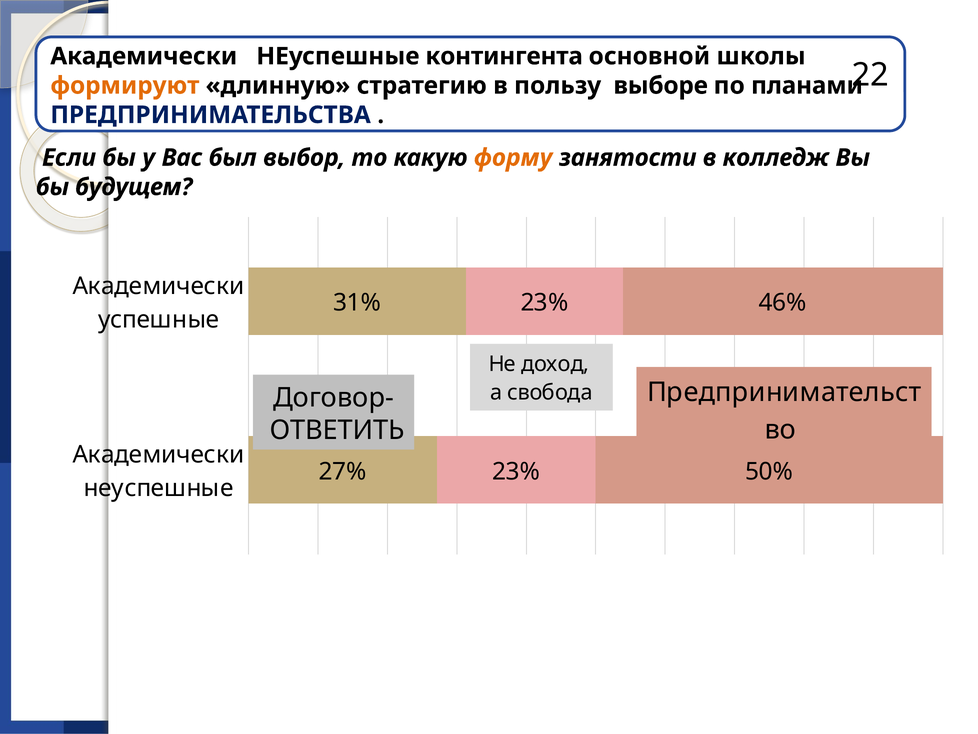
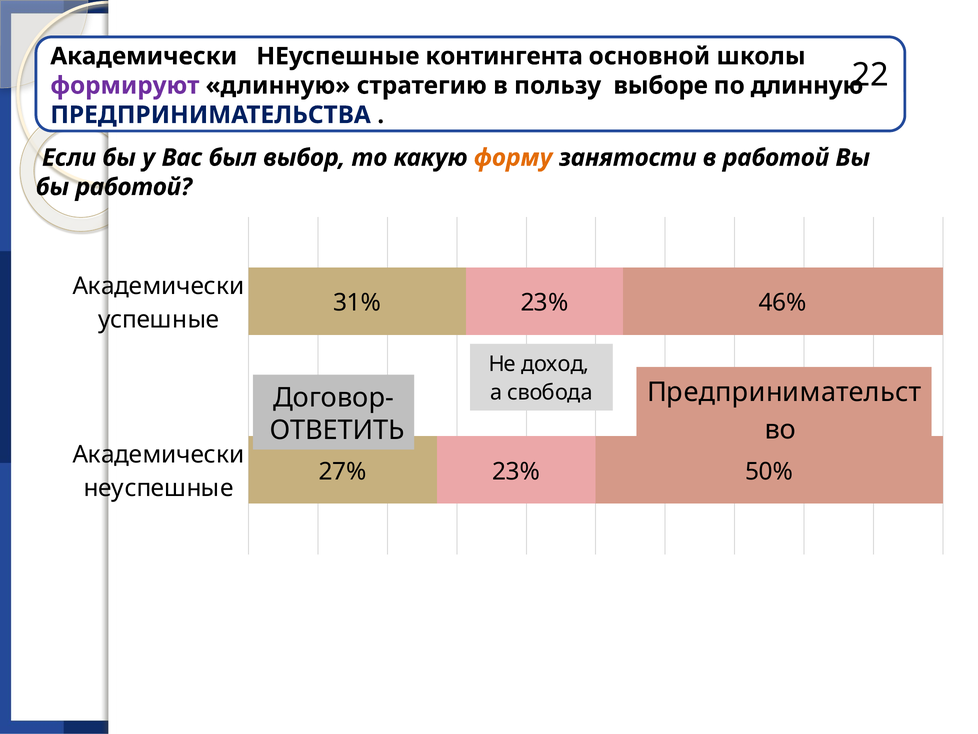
формируют colour: orange -> purple
по планами: планами -> длинную
в колледж: колледж -> работой
бы будущем: будущем -> работой
